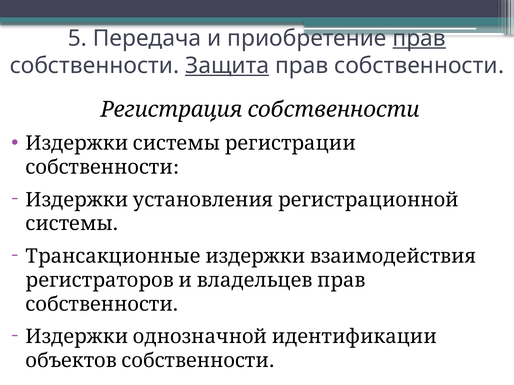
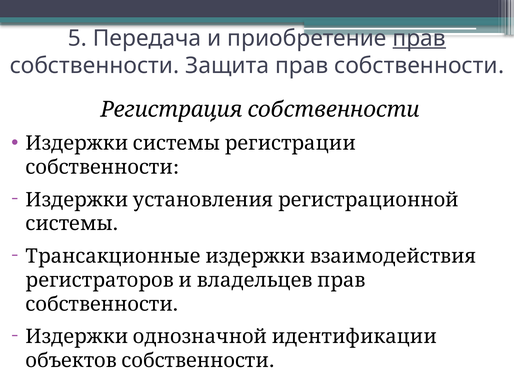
Защита underline: present -> none
